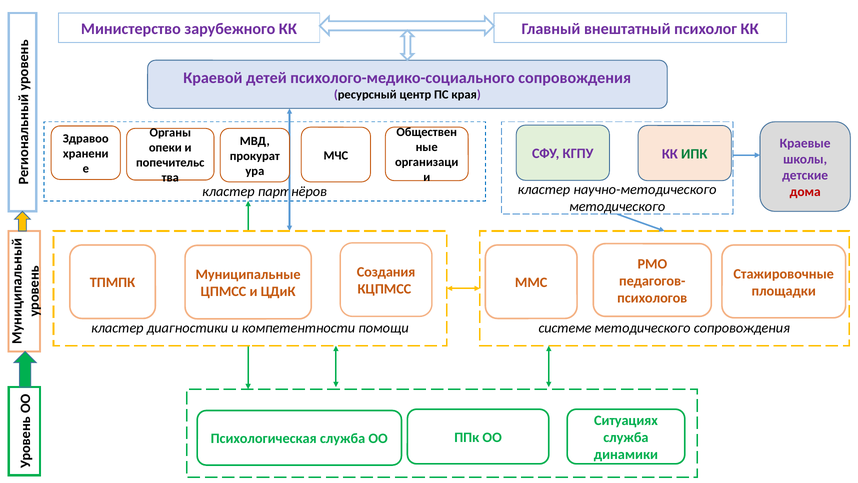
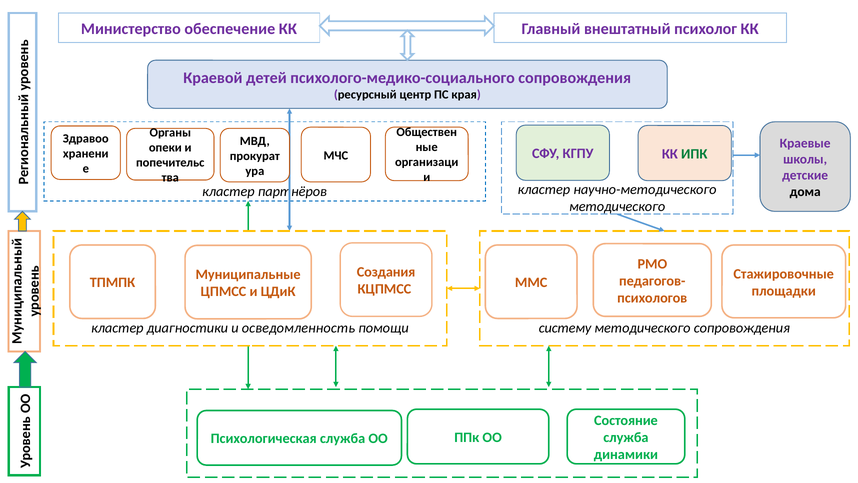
зарубежного: зарубежного -> обеспечение
дома colour: red -> black
компетентности: компетентности -> осведомленность
системе: системе -> систему
Ситуациях: Ситуациях -> Состояние
